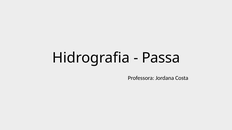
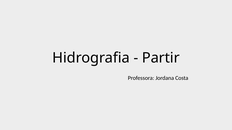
Passa: Passa -> Partir
